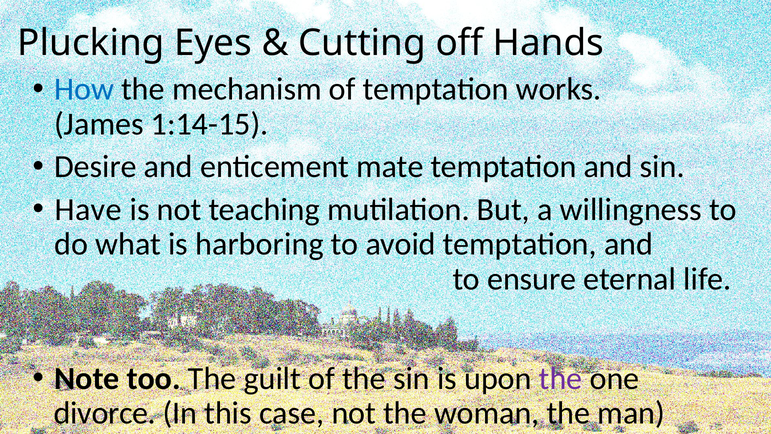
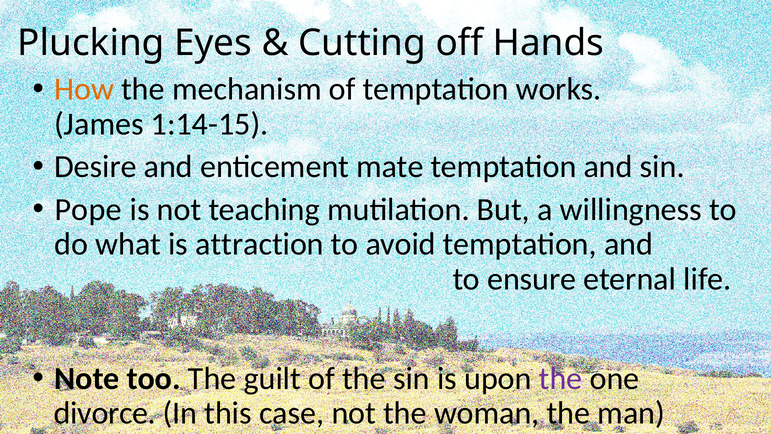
How colour: blue -> orange
Have: Have -> Pope
harboring: harboring -> attraction
